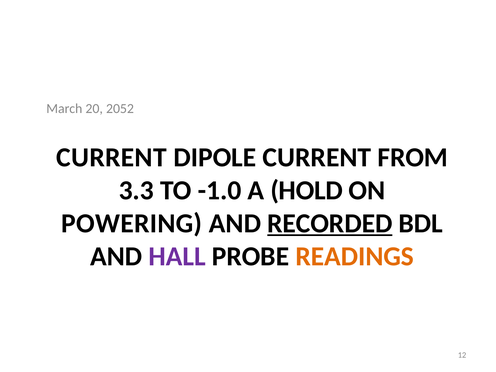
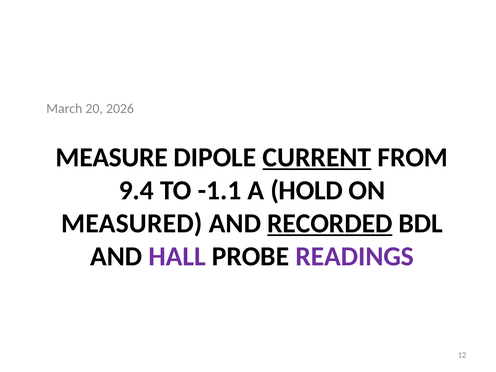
2052: 2052 -> 2026
CURRENT at (111, 157): CURRENT -> MEASURE
CURRENT at (317, 157) underline: none -> present
3.3: 3.3 -> 9.4
-1.0: -1.0 -> -1.1
POWERING: POWERING -> MEASURED
READINGS colour: orange -> purple
